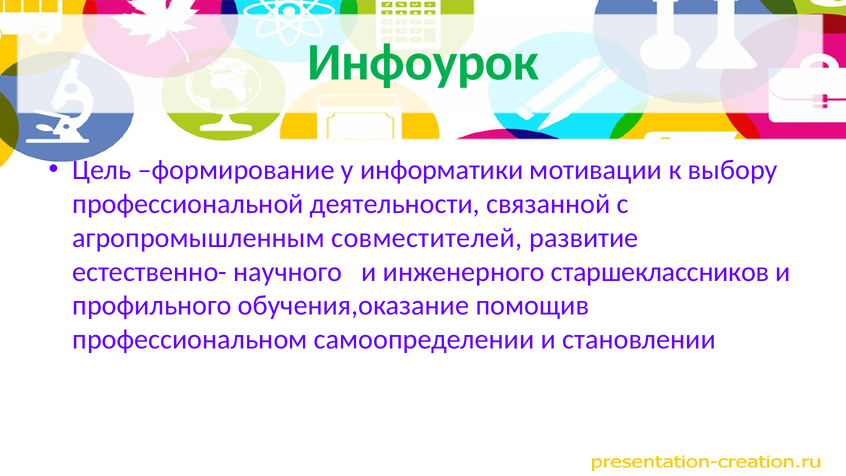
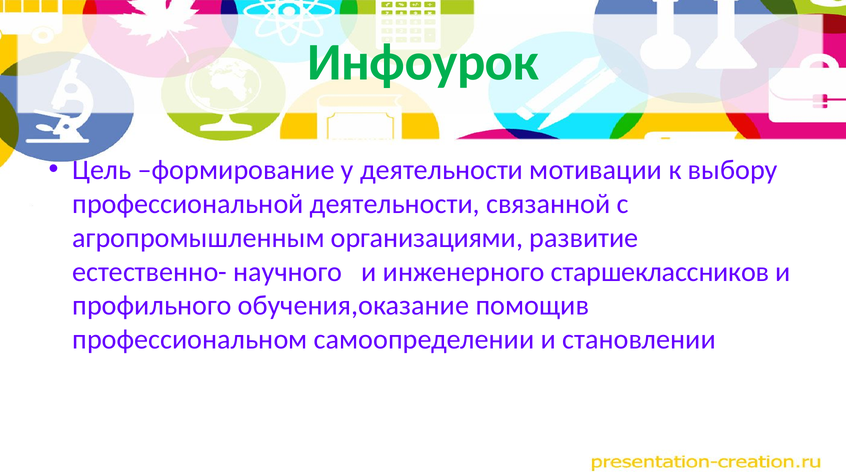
у информатики: информатики -> деятельности
совместителей: совместителей -> организациями
